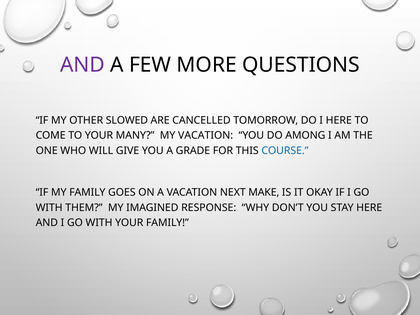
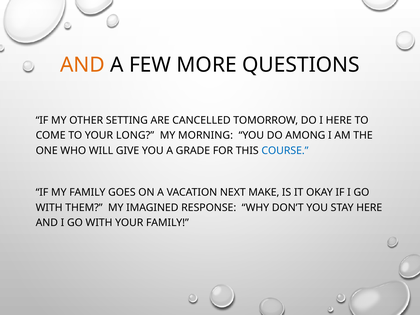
AND at (82, 65) colour: purple -> orange
SLOWED: SLOWED -> SETTING
MANY: MANY -> LONG
MY VACATION: VACATION -> MORNING
